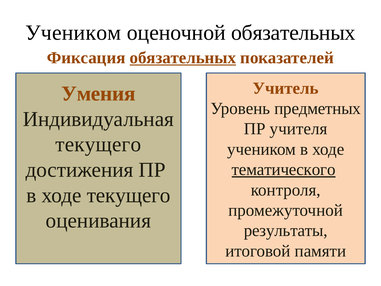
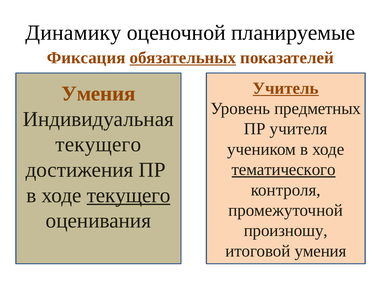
Учеником at (73, 33): Учеником -> Динамику
оценочной обязательных: обязательных -> планируемые
Учитель underline: none -> present
текущего at (129, 195) underline: none -> present
результаты: результаты -> произношу
итоговой памяти: памяти -> умения
